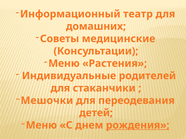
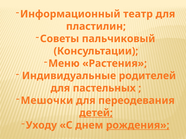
домашних: домашних -> пластилин
медицинские: медицинские -> пальчиковый
стаканчики: стаканчики -> пастельных
детей underline: none -> present
Меню at (41, 126): Меню -> Уходу
